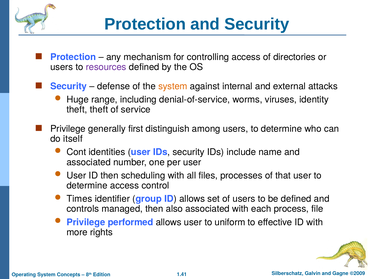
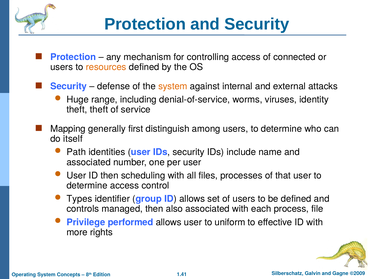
directories: directories -> connected
resources colour: purple -> orange
Privilege at (68, 128): Privilege -> Mapping
Cont: Cont -> Path
Times: Times -> Types
